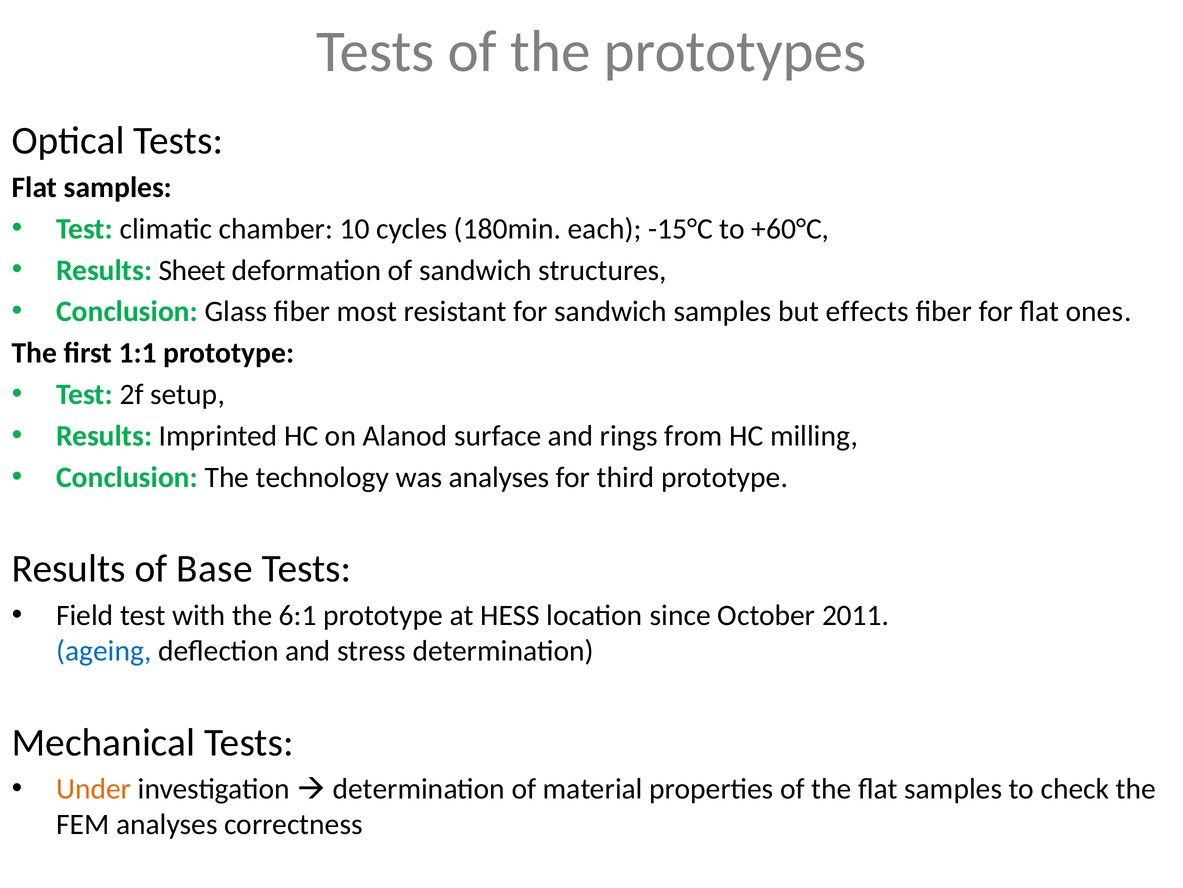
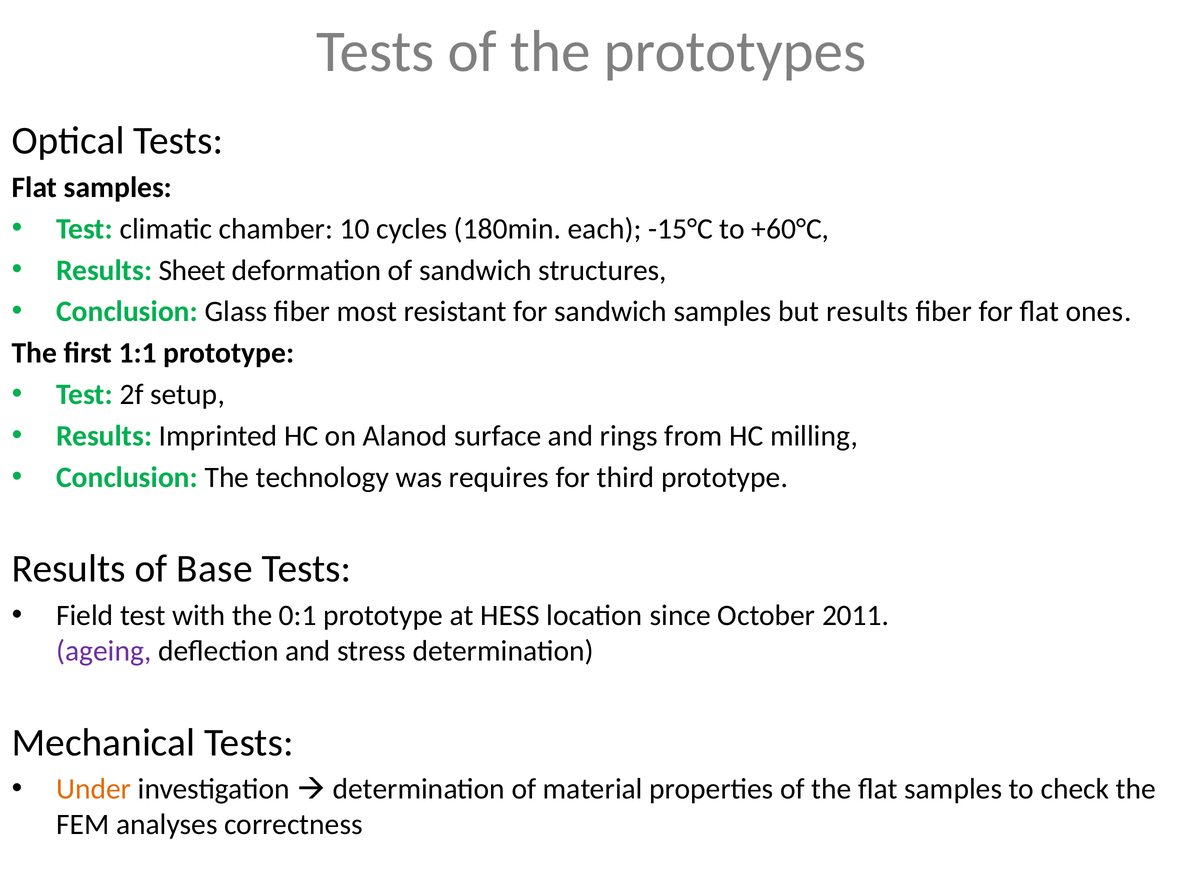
but effects: effects -> results
was analyses: analyses -> requires
6:1: 6:1 -> 0:1
ageing colour: blue -> purple
